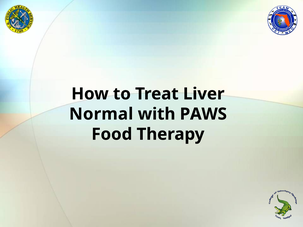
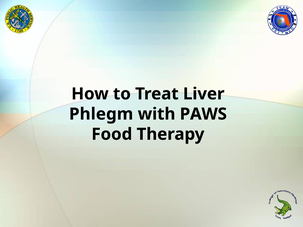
Normal: Normal -> Phlegm
